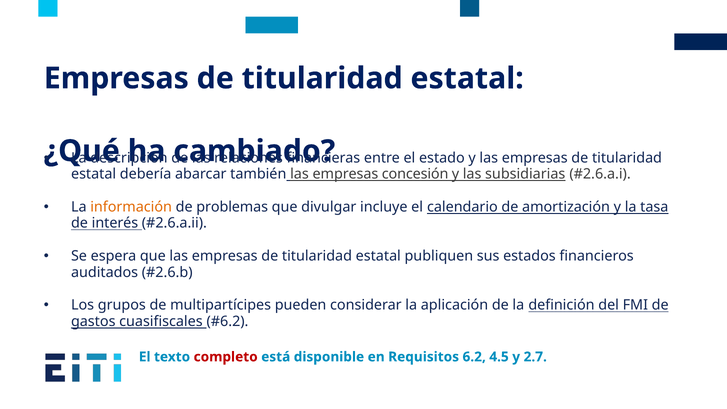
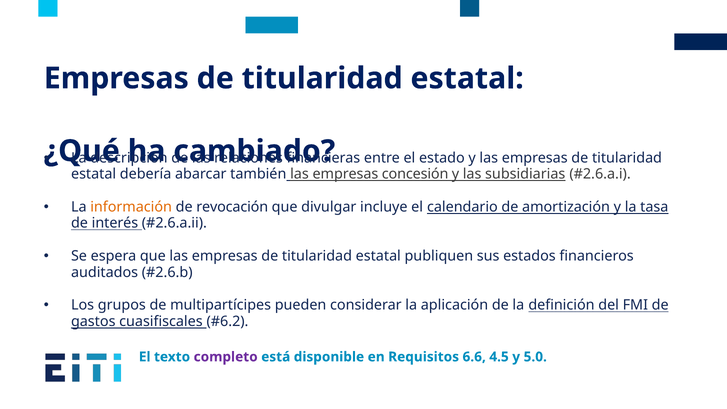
problemas: problemas -> revocación
completo colour: red -> purple
6.2: 6.2 -> 6.6
2.7: 2.7 -> 5.0
